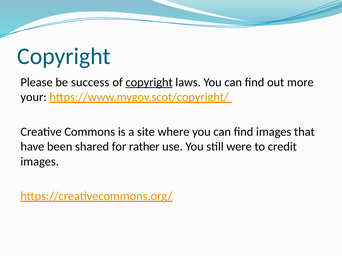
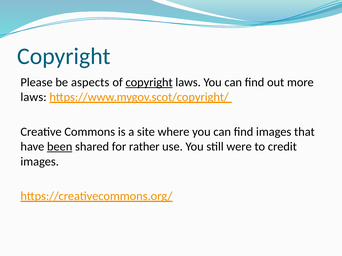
success: success -> aspects
your at (34, 97): your -> laws
been underline: none -> present
